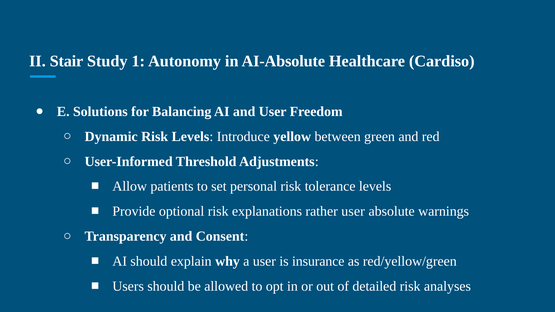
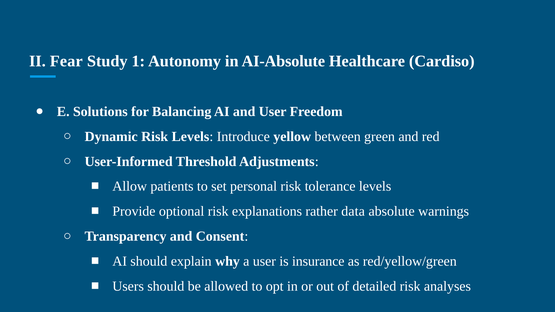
Stair: Stair -> Fear
rather user: user -> data
